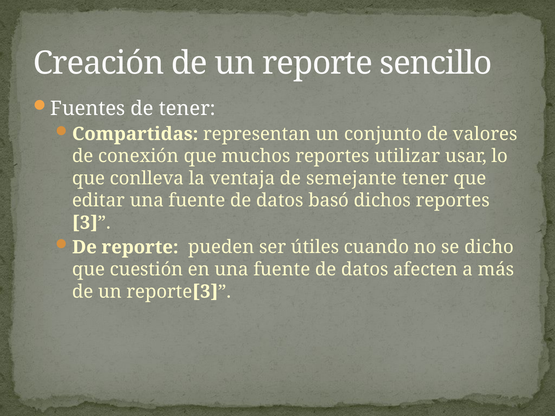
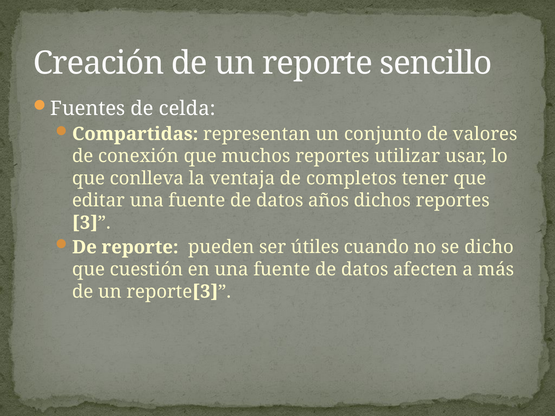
de tener: tener -> celda
semejante: semejante -> completos
basó: basó -> años
